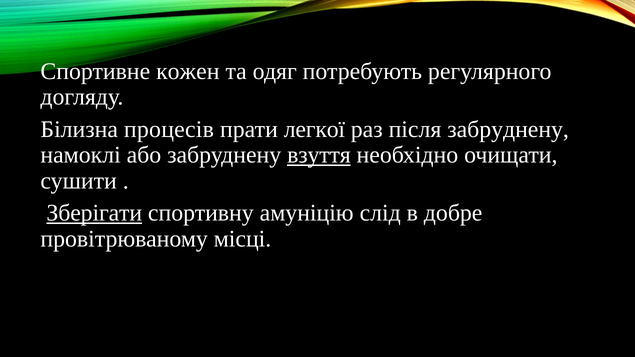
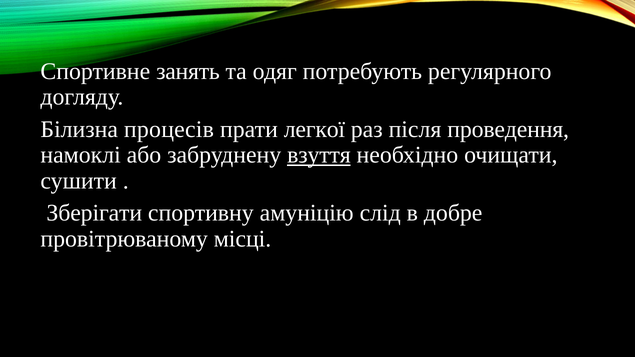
кожен: кожен -> занять
після забруднену: забруднену -> проведення
Зберігати underline: present -> none
